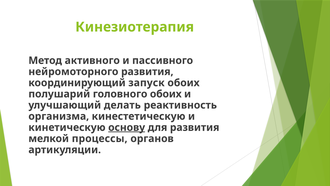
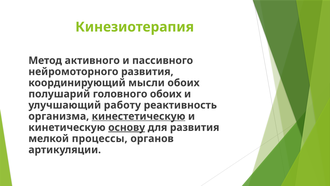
запуск: запуск -> мысли
делать: делать -> работу
кинестетическую underline: none -> present
